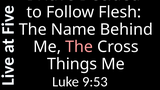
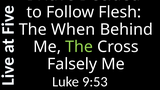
Name: Name -> When
The at (79, 47) colour: pink -> light green
Things: Things -> Falsely
